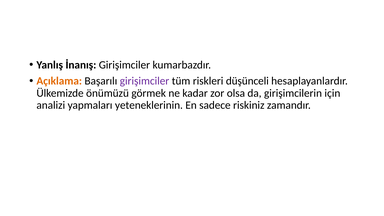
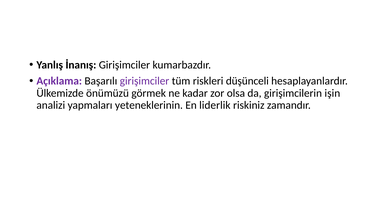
Açıklama colour: orange -> purple
için: için -> işin
sadece: sadece -> liderlik
